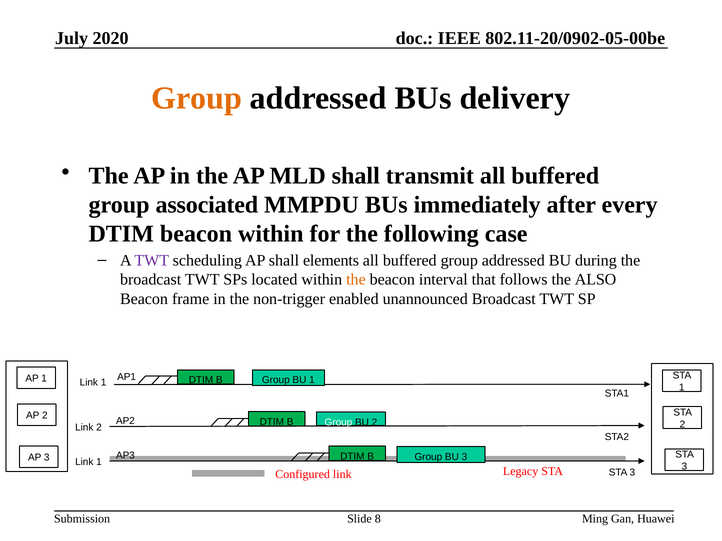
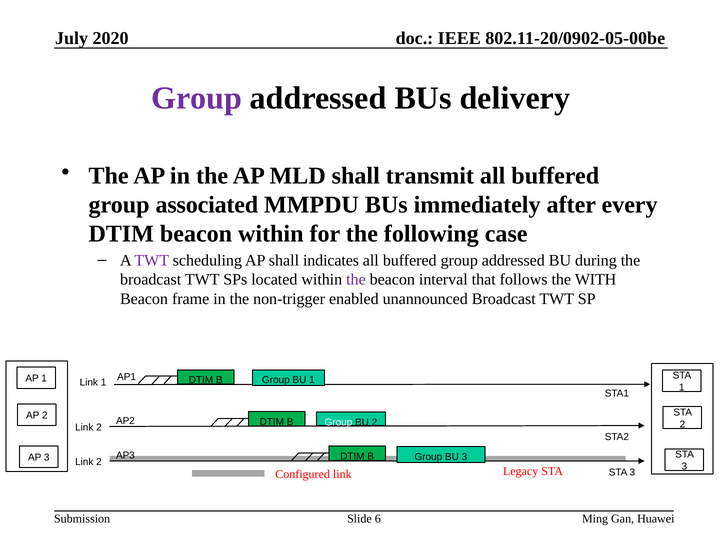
Group at (197, 98) colour: orange -> purple
elements: elements -> indicates
the at (356, 280) colour: orange -> purple
ALSO: ALSO -> WITH
1 at (99, 462): 1 -> 2
8: 8 -> 6
